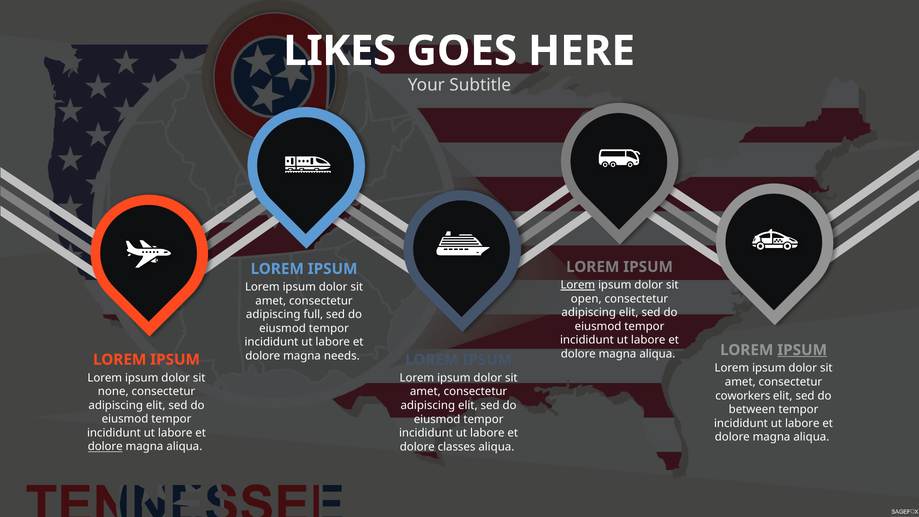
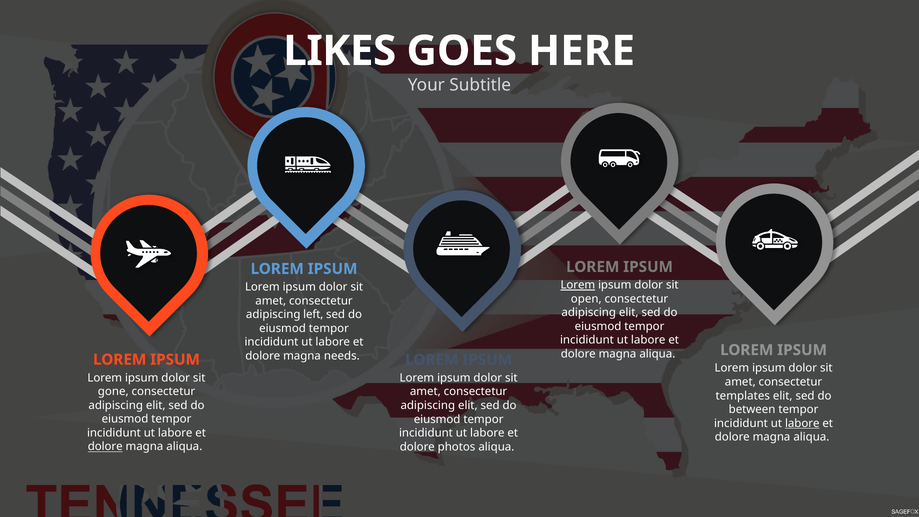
full: full -> left
IPSUM at (802, 350) underline: present -> none
none: none -> gone
coworkers: coworkers -> templates
labore at (802, 423) underline: none -> present
classes: classes -> photos
